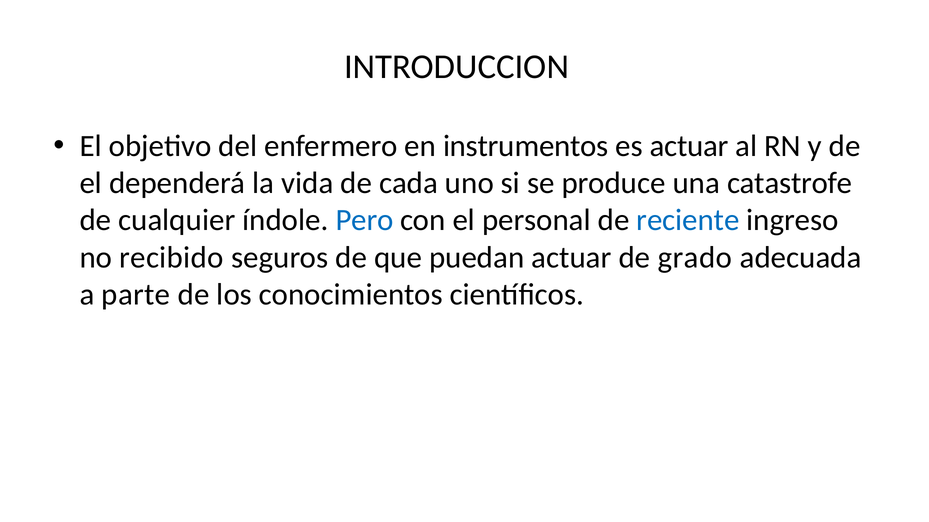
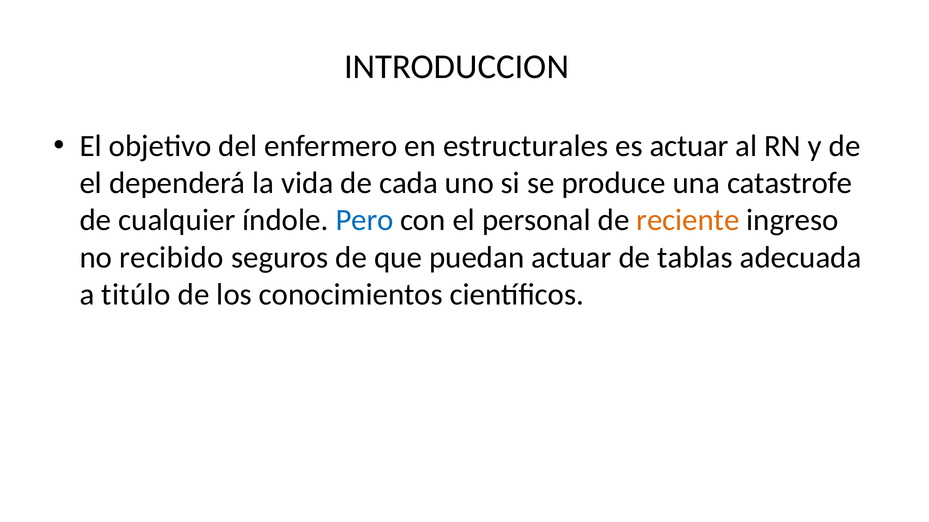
instrumentos: instrumentos -> estructurales
reciente colour: blue -> orange
grado: grado -> tablas
parte: parte -> titúlo
